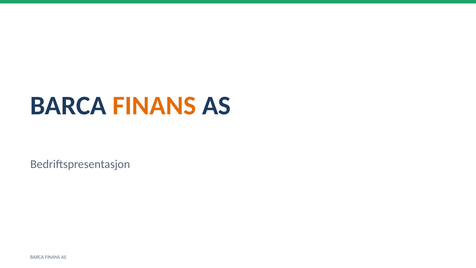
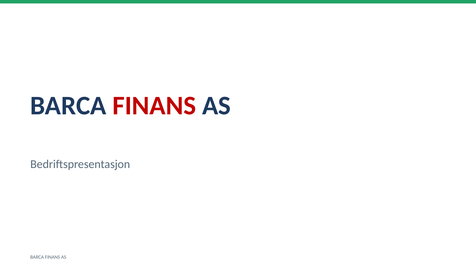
FINANS at (154, 106) colour: orange -> red
